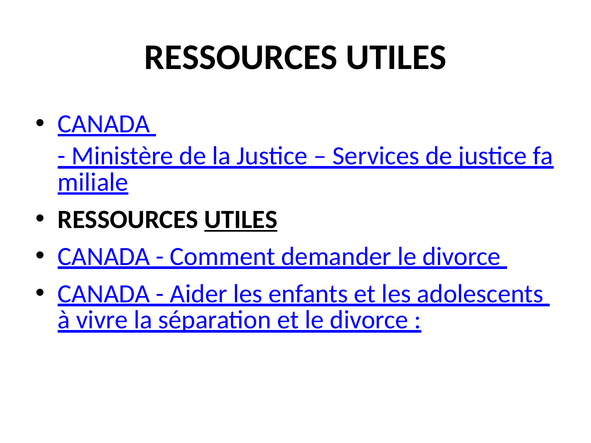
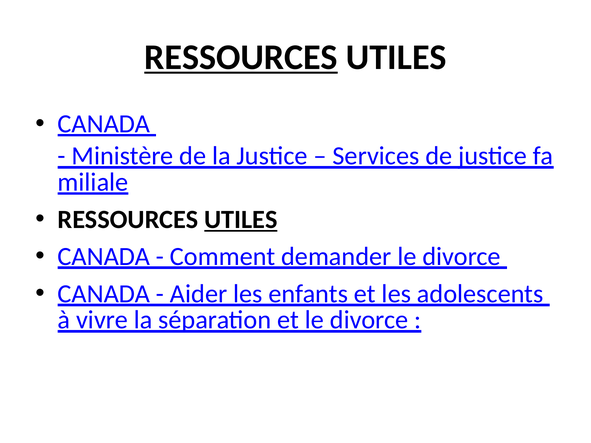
RESSOURCES at (241, 57) underline: none -> present
